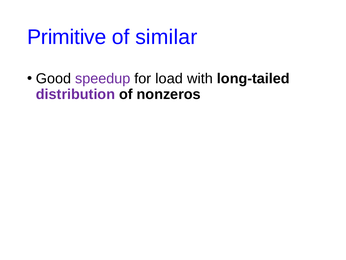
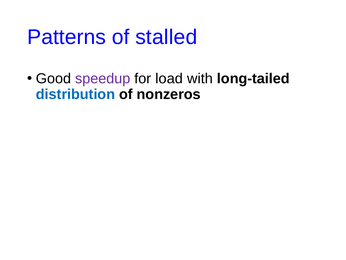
Primitive: Primitive -> Patterns
similar: similar -> stalled
distribution colour: purple -> blue
